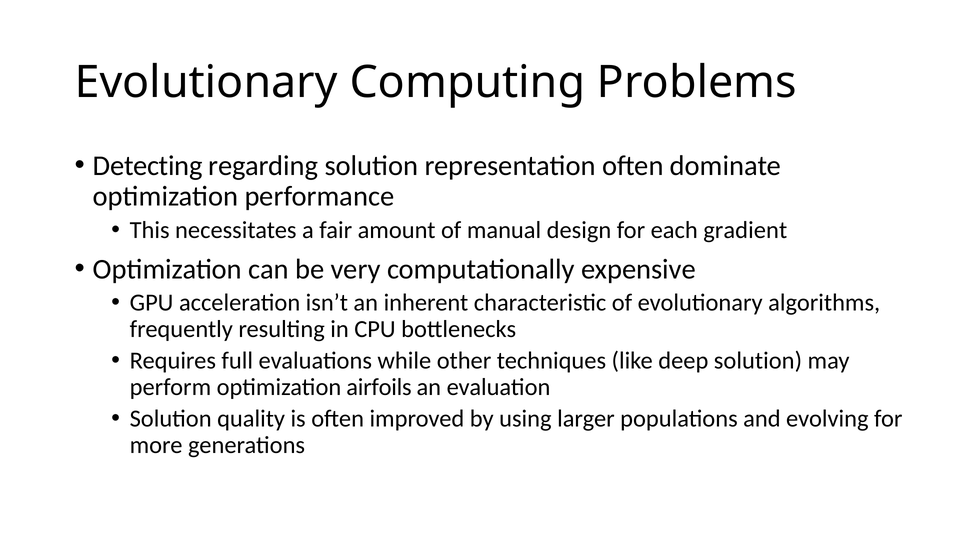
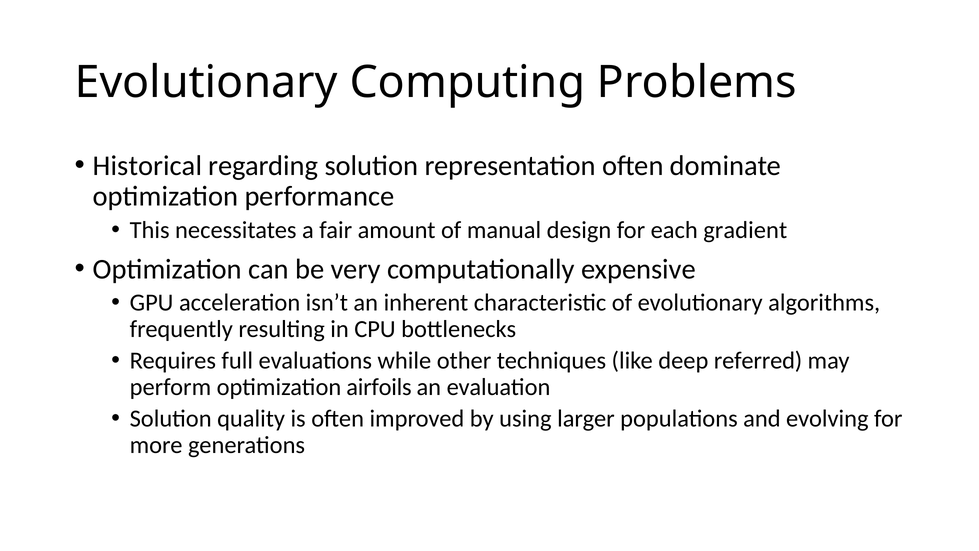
Detecting: Detecting -> Historical
deep solution: solution -> referred
